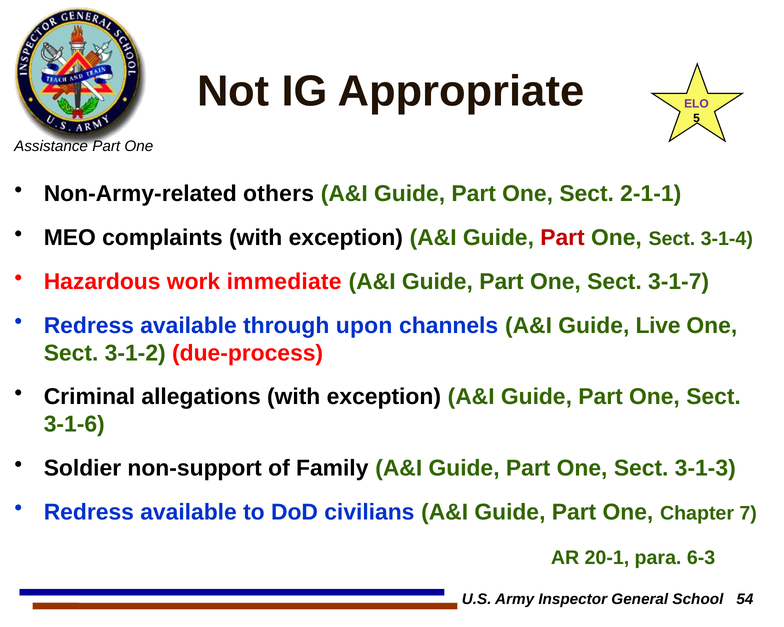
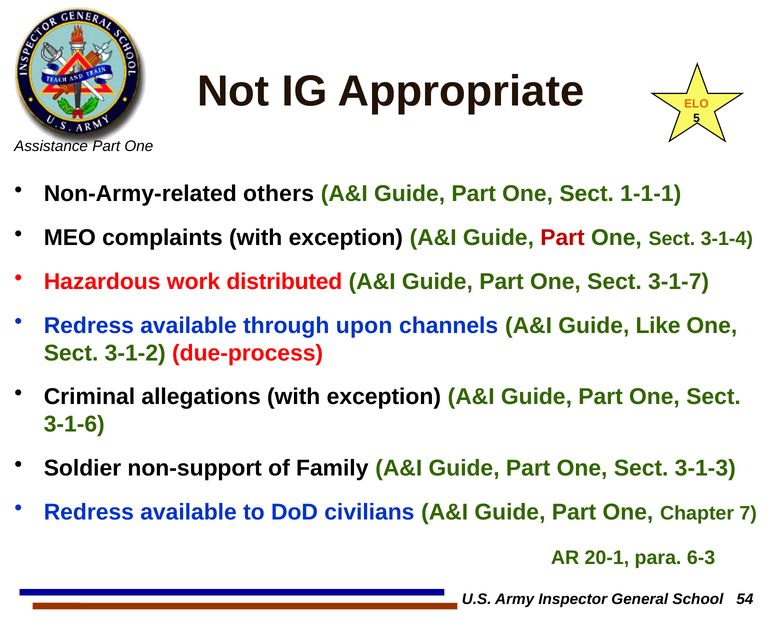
ELO colour: purple -> orange
2-1-1: 2-1-1 -> 1-1-1
immediate: immediate -> distributed
Live: Live -> Like
